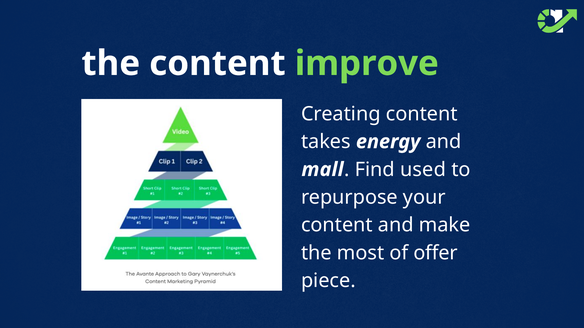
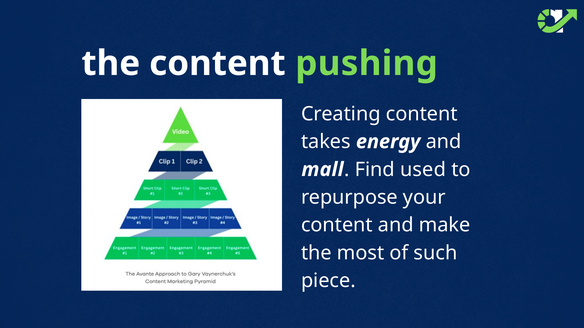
improve: improve -> pushing
offer: offer -> such
